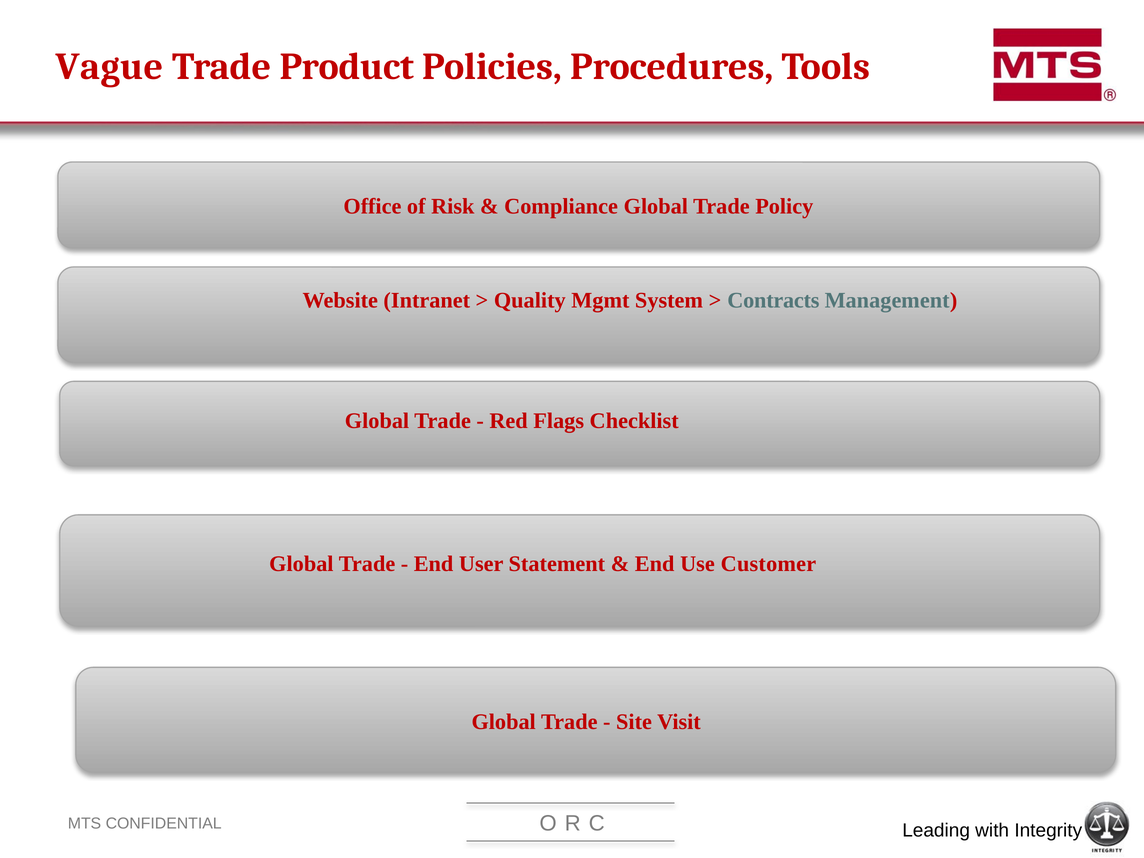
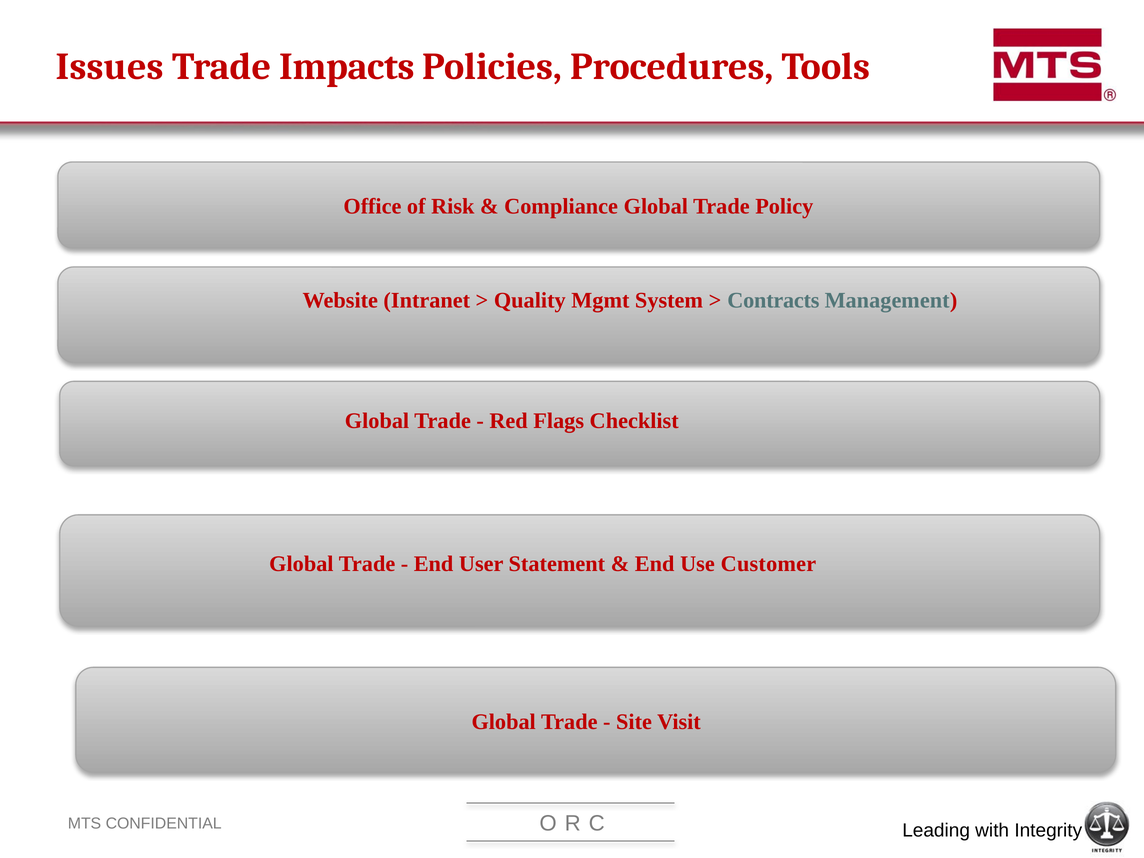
Vague: Vague -> Issues
Product: Product -> Impacts
